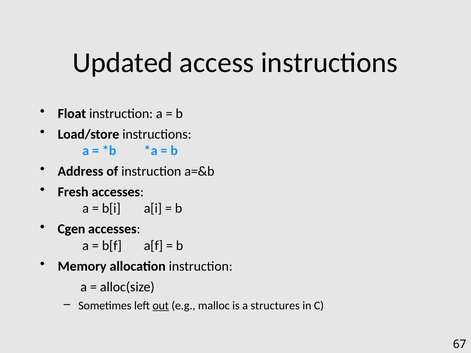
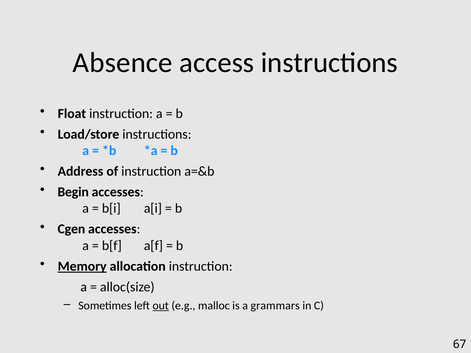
Updated: Updated -> Absence
Fresh: Fresh -> Begin
Memory underline: none -> present
structures: structures -> grammars
